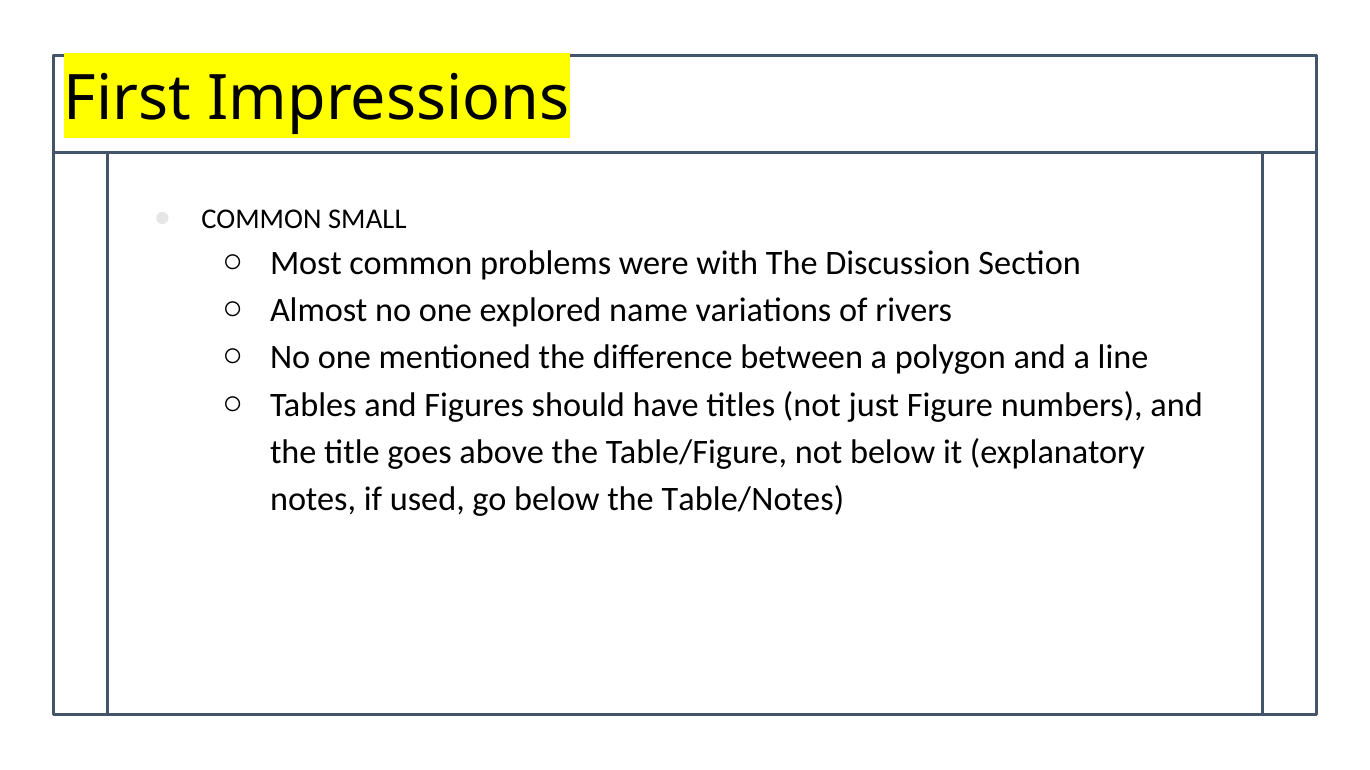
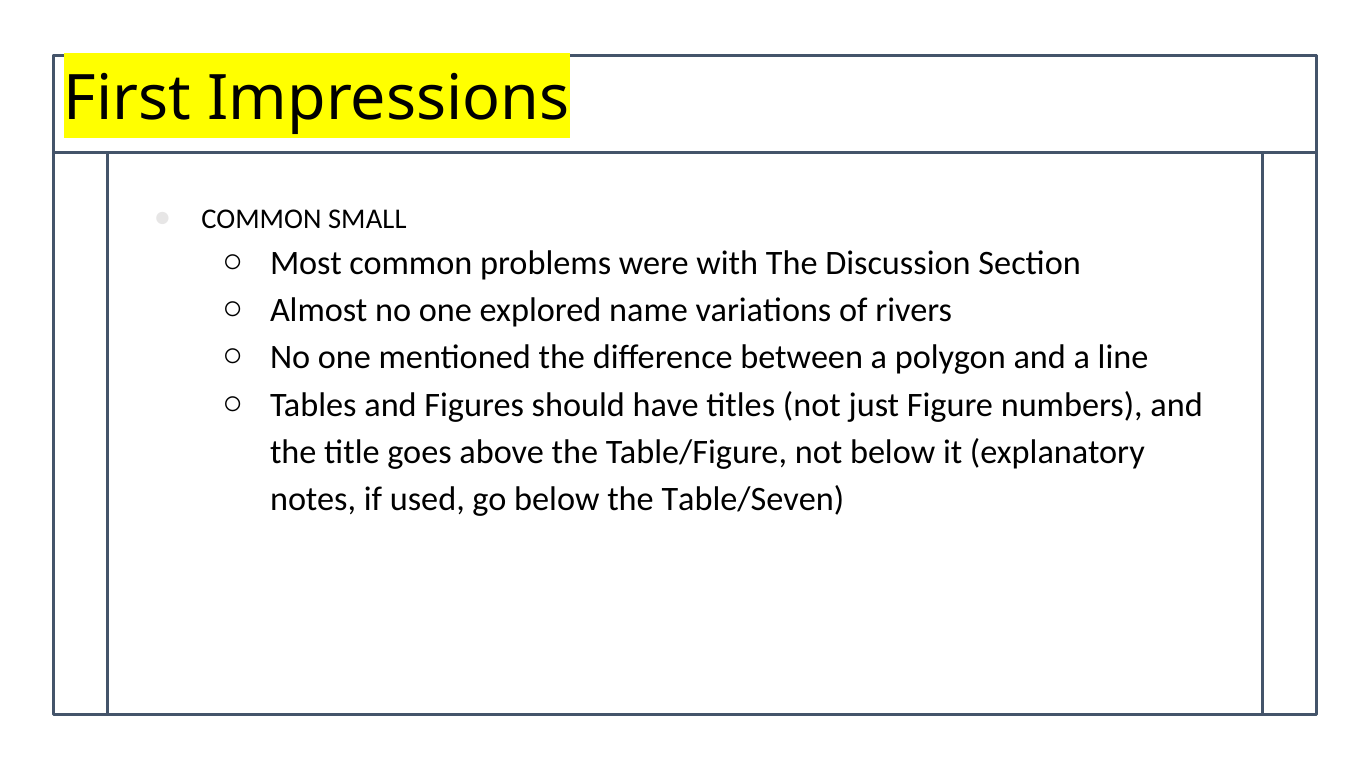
Table/Notes: Table/Notes -> Table/Seven
